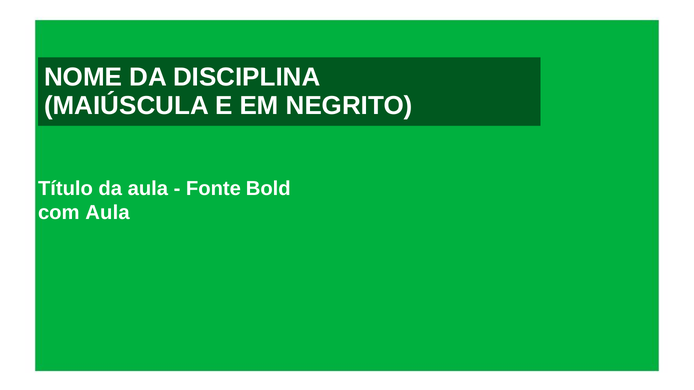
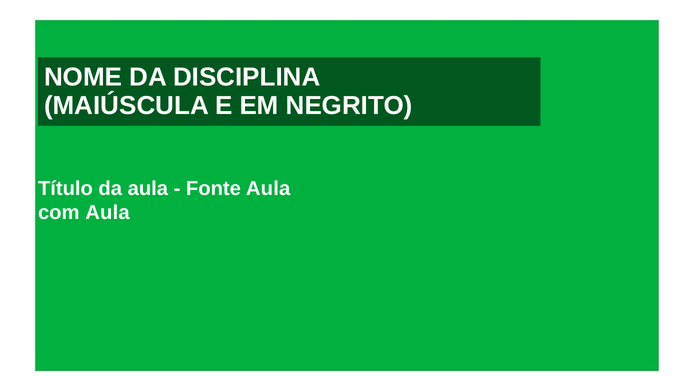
Fonte Bold: Bold -> Aula
